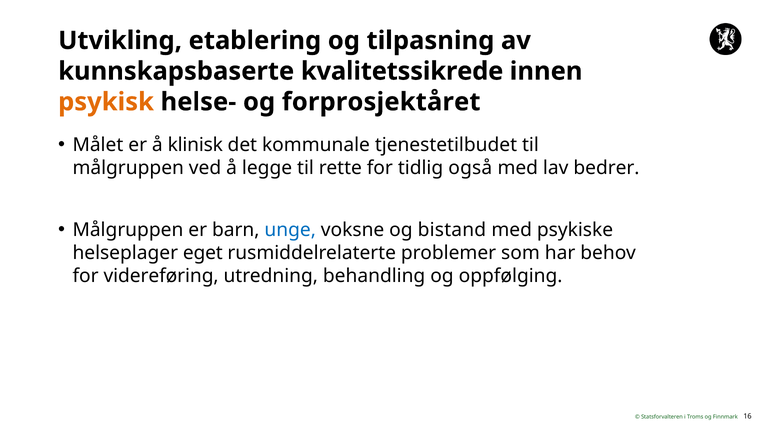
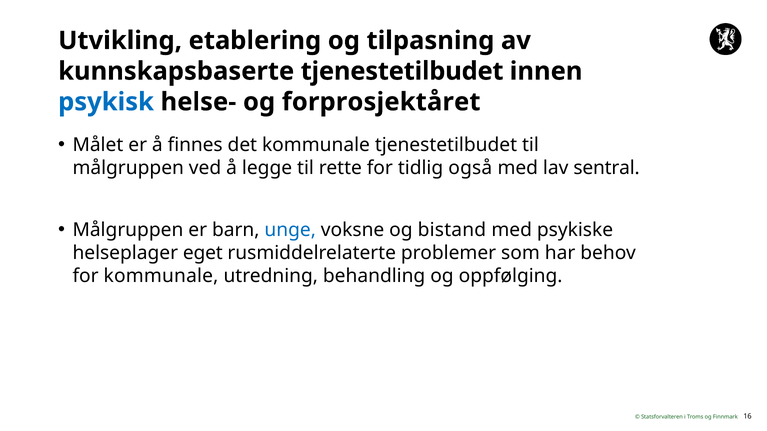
kunnskapsbaserte kvalitetssikrede: kvalitetssikrede -> tjenestetilbudet
psykisk colour: orange -> blue
klinisk: klinisk -> finnes
bedrer: bedrer -> sentral
for videreføring: videreføring -> kommunale
